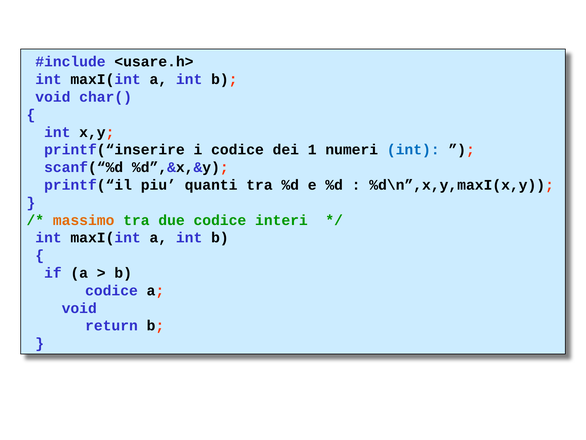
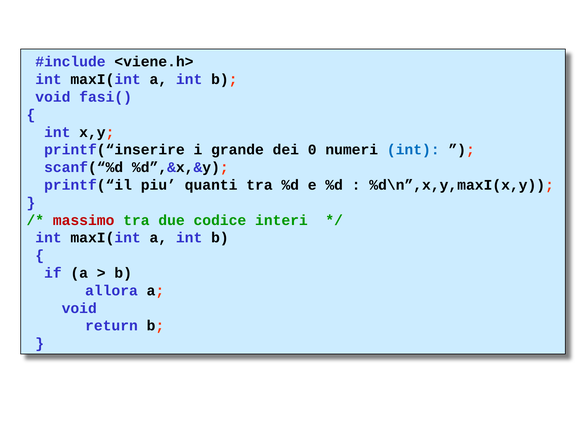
<usare.h>: <usare.h> -> <viene.h>
char(: char( -> fasi(
i codice: codice -> grande
1: 1 -> 0
massimo colour: orange -> red
codice at (111, 290): codice -> allora
